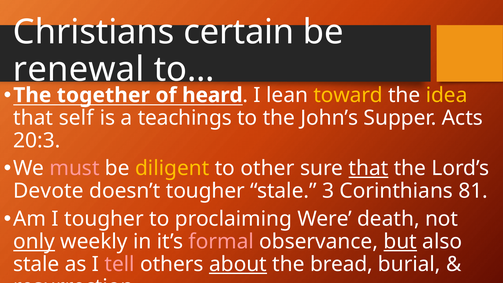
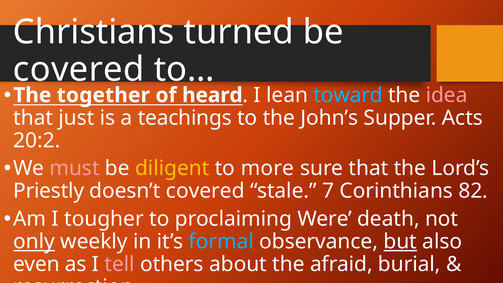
certain: certain -> turned
renewal at (79, 69): renewal -> covered
toward colour: yellow -> light blue
idea colour: yellow -> pink
self: self -> just
20:3: 20:3 -> 20:2
other: other -> more
that at (368, 168) underline: present -> none
Devote: Devote -> Priestly
doesn’t tougher: tougher -> covered
3: 3 -> 7
81: 81 -> 82
formal colour: pink -> light blue
stale at (36, 264): stale -> even
about underline: present -> none
bread: bread -> afraid
